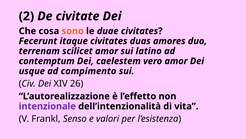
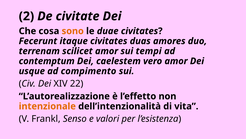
latino: latino -> tempi
26: 26 -> 22
intenzionale colour: purple -> orange
